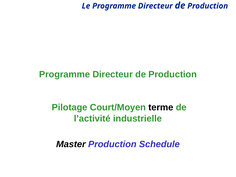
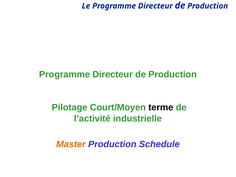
Master colour: black -> orange
